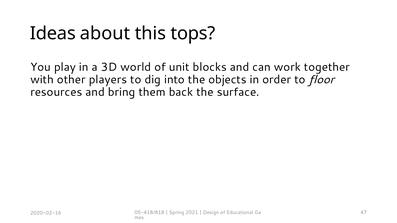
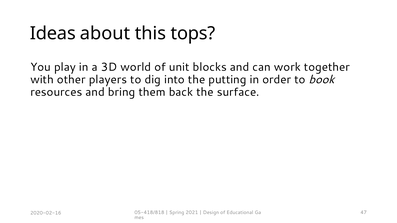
objects: objects -> putting
floor: floor -> book
